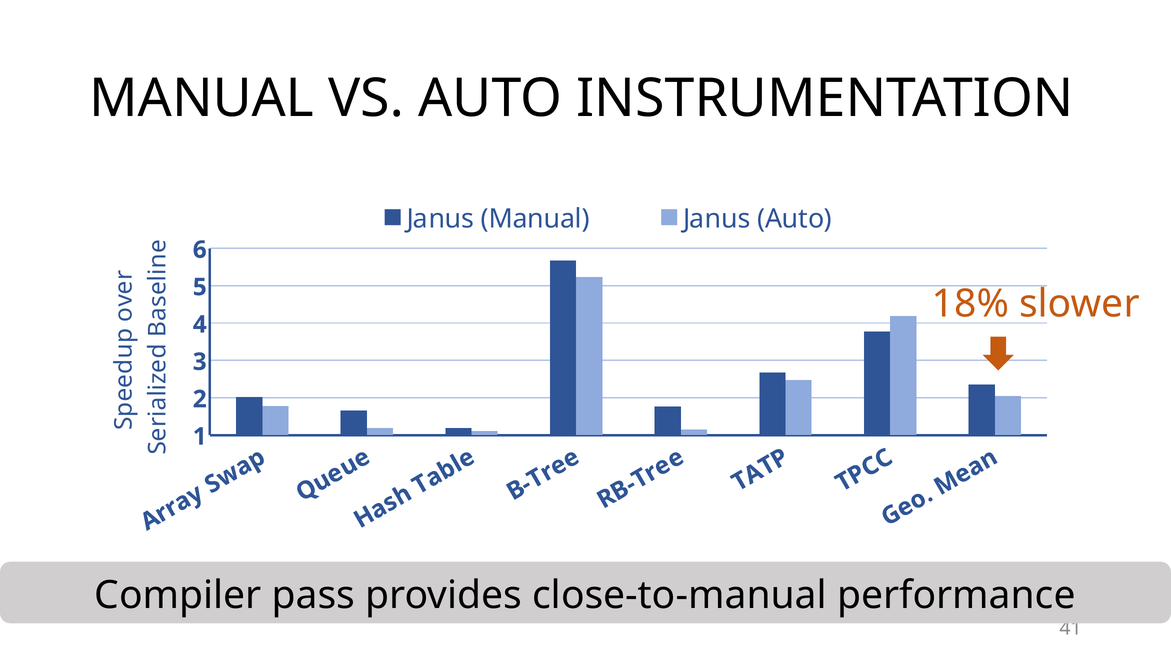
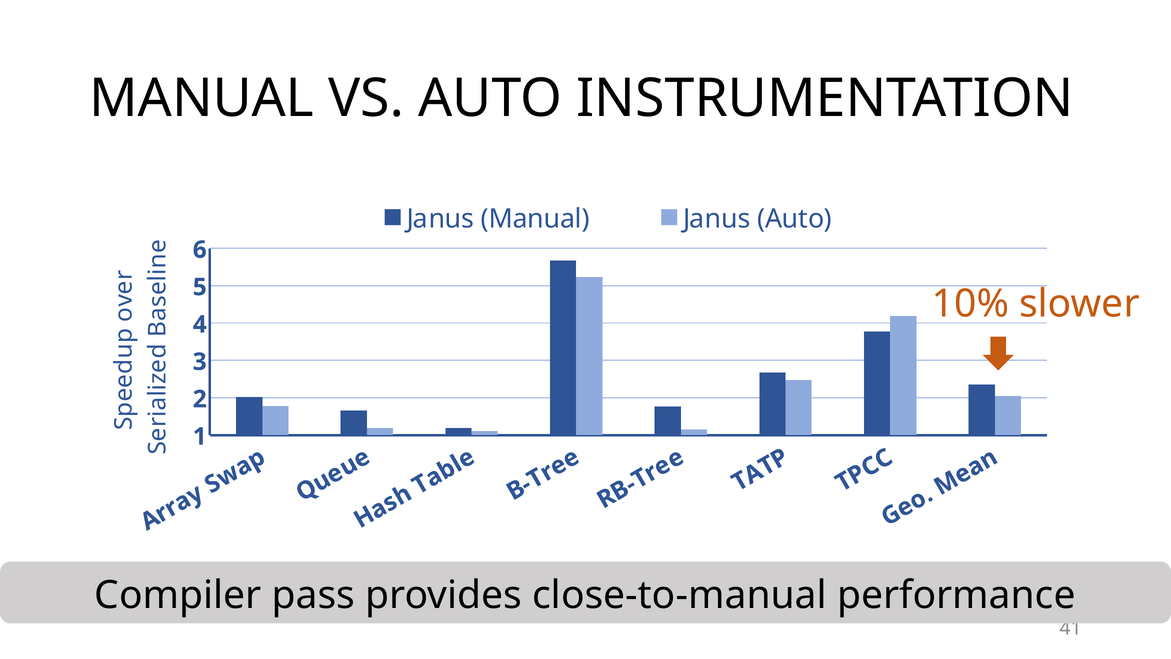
18%: 18% -> 10%
